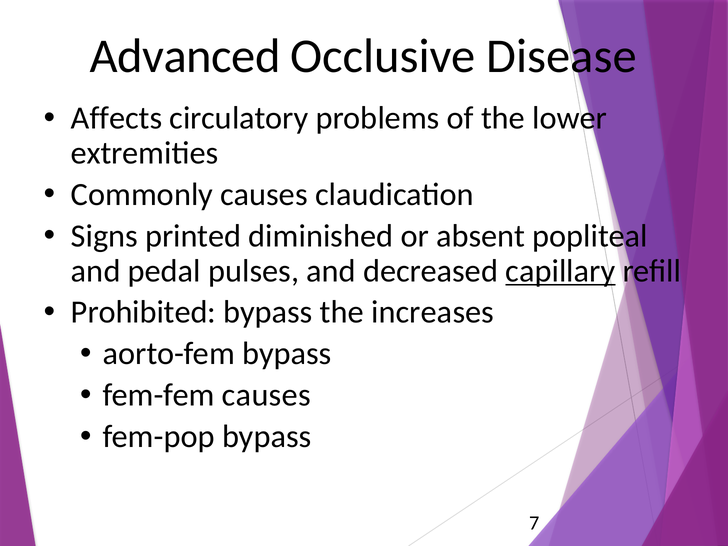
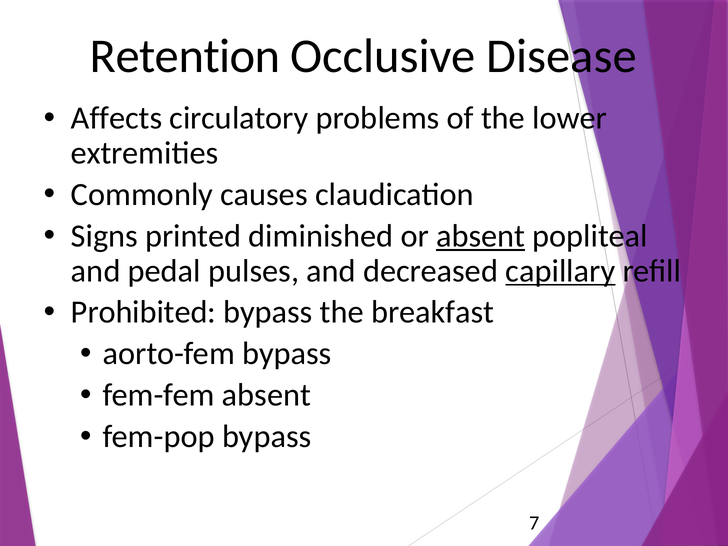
Advanced: Advanced -> Retention
absent at (481, 236) underline: none -> present
increases: increases -> breakfast
fem-fem causes: causes -> absent
